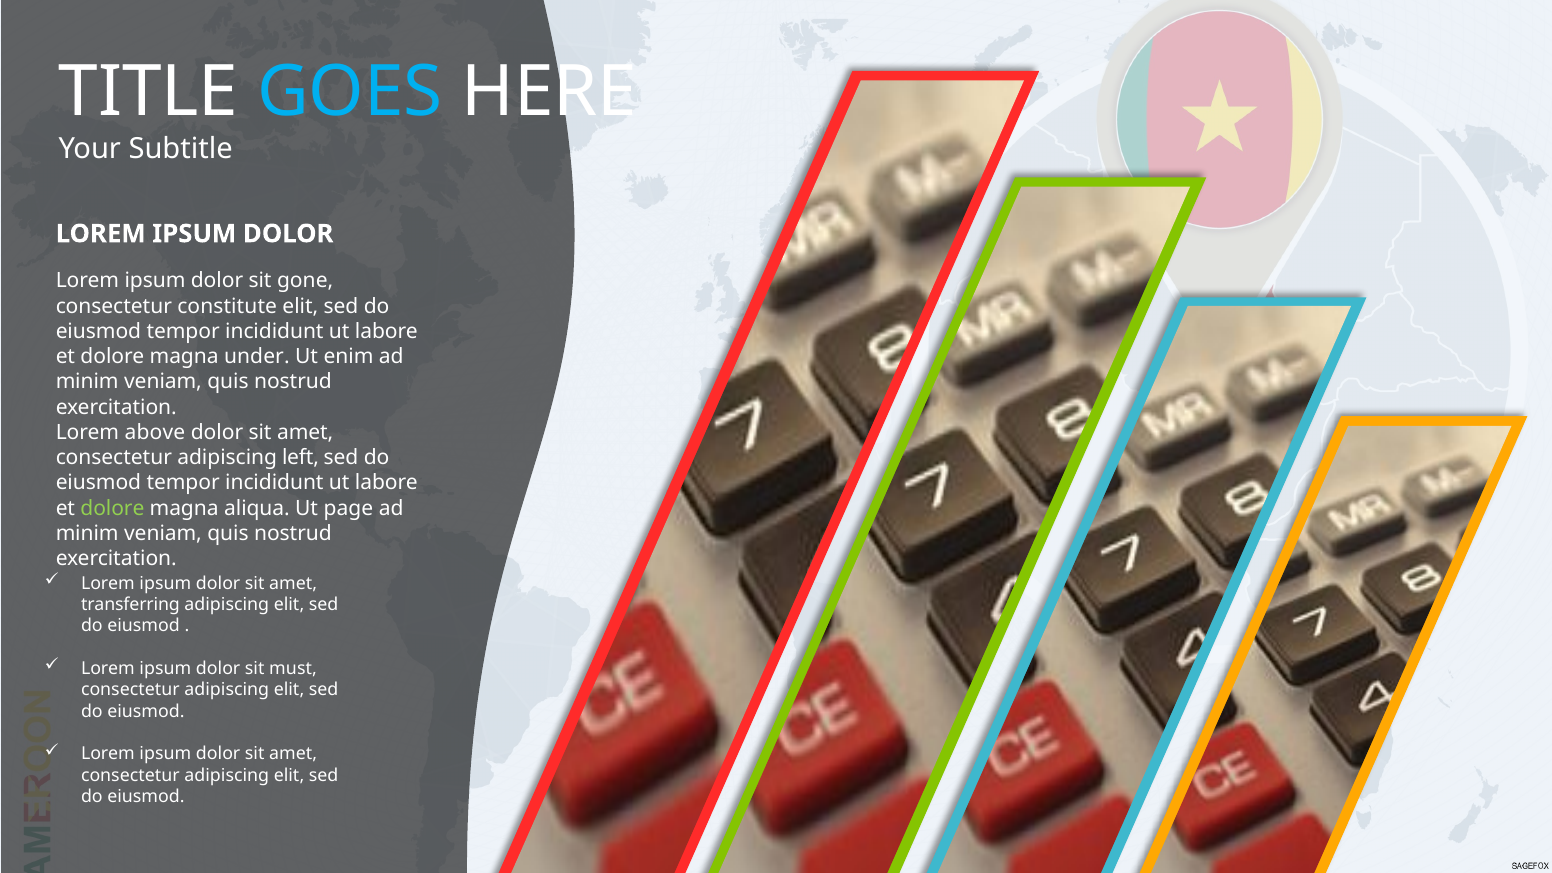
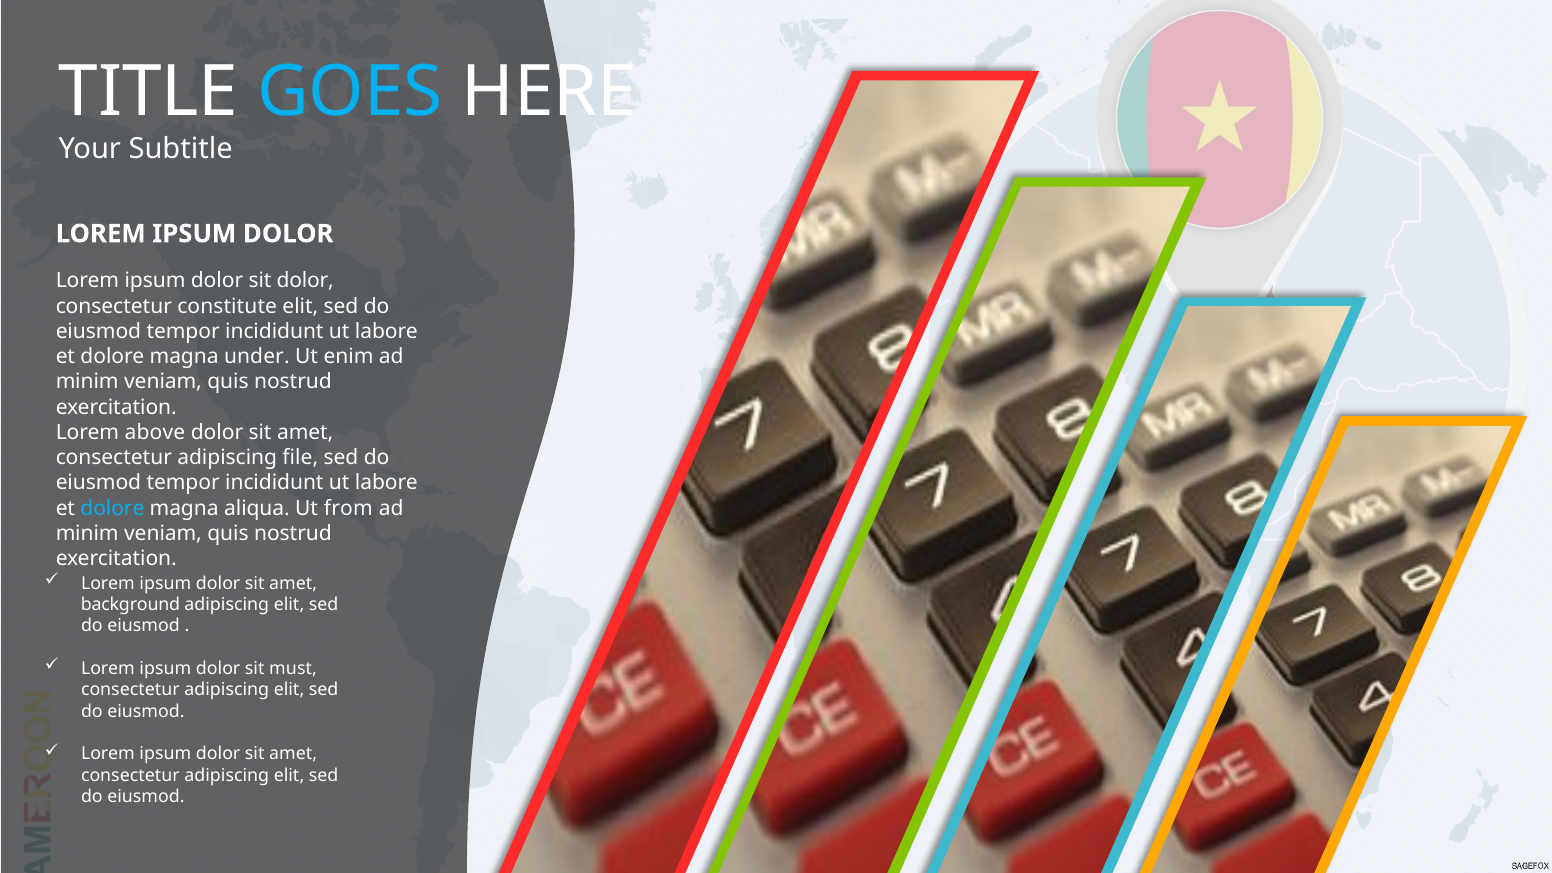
sit gone: gone -> dolor
left: left -> file
dolore at (112, 508) colour: light green -> light blue
page: page -> from
transferring: transferring -> background
